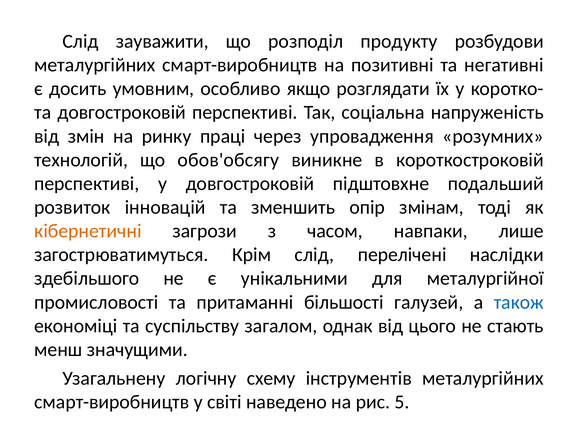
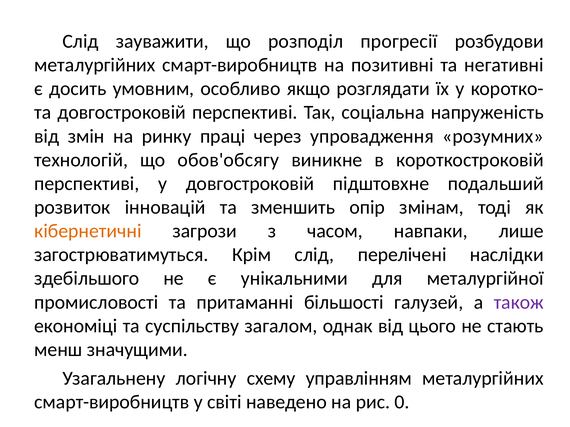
продукту: продукту -> прогресії
також colour: blue -> purple
інструментів: інструментів -> управлінням
5: 5 -> 0
